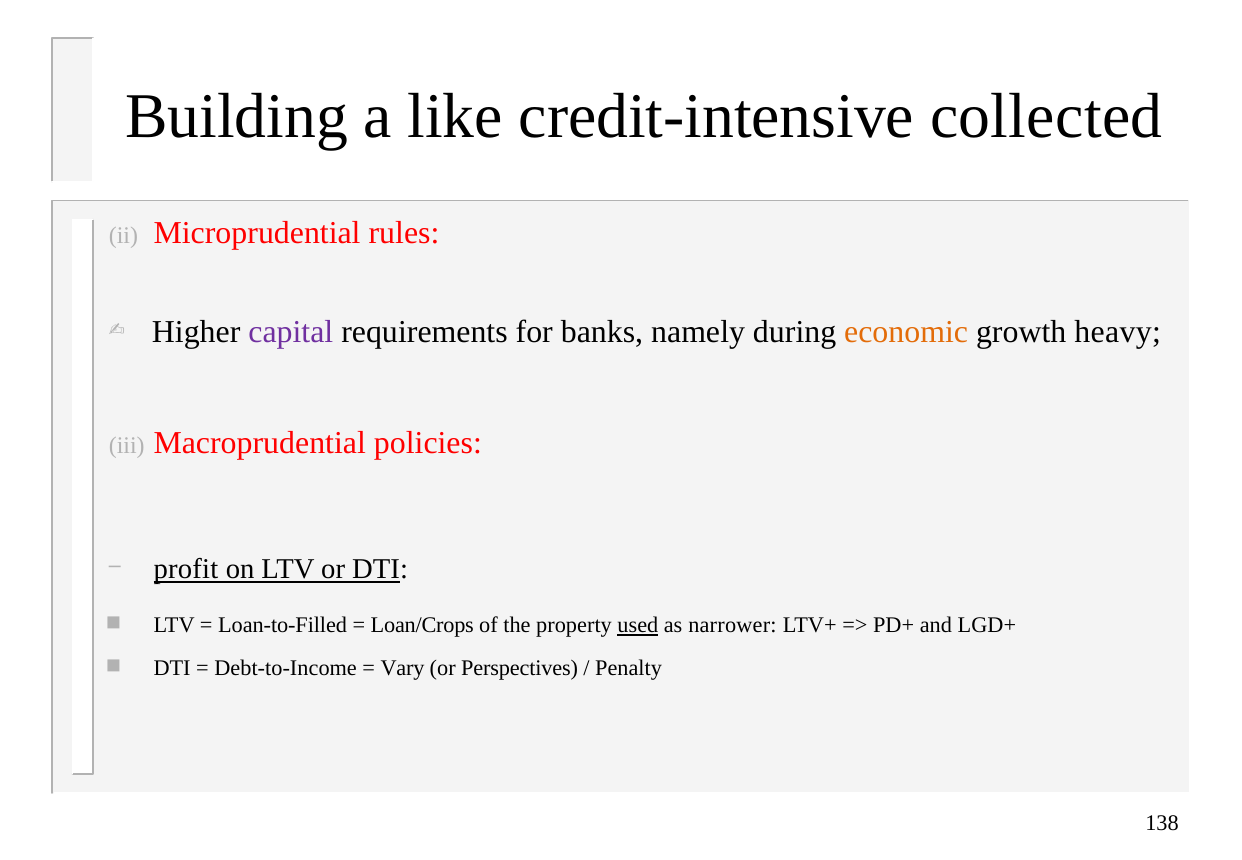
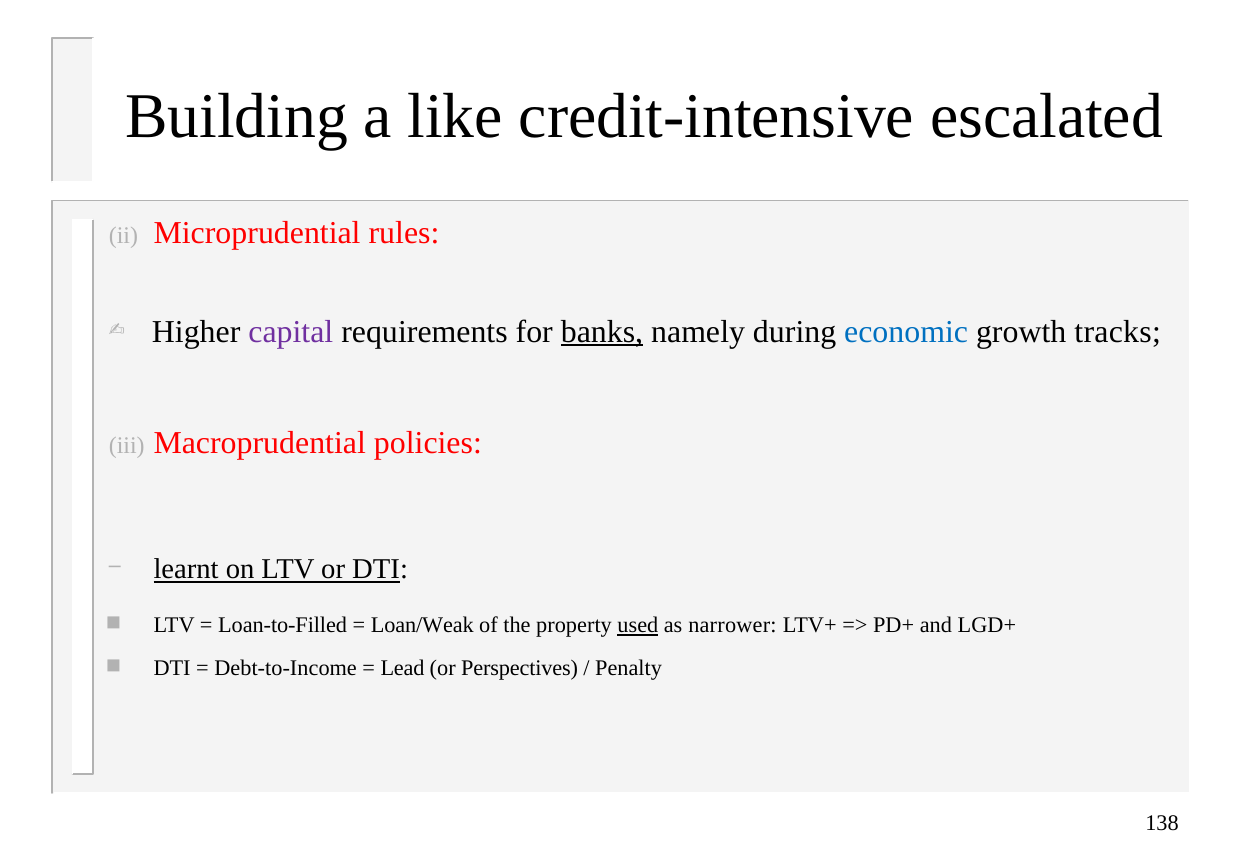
collected: collected -> escalated
banks underline: none -> present
economic colour: orange -> blue
heavy: heavy -> tracks
profit: profit -> learnt
Loan/Crops: Loan/Crops -> Loan/Weak
Vary: Vary -> Lead
